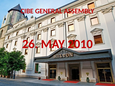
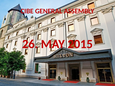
2010: 2010 -> 2015
